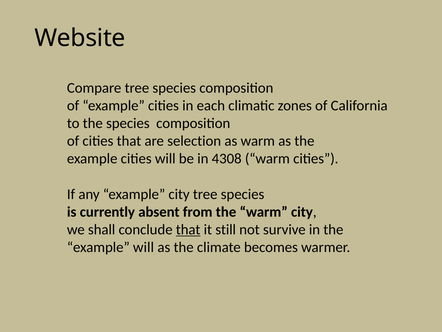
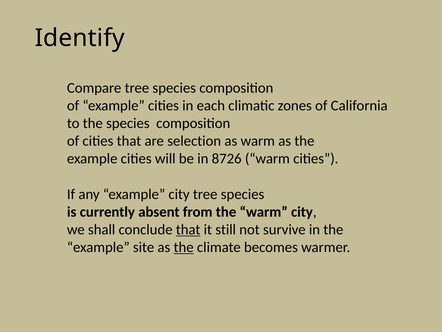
Website: Website -> Identify
4308: 4308 -> 8726
example will: will -> site
the at (184, 247) underline: none -> present
